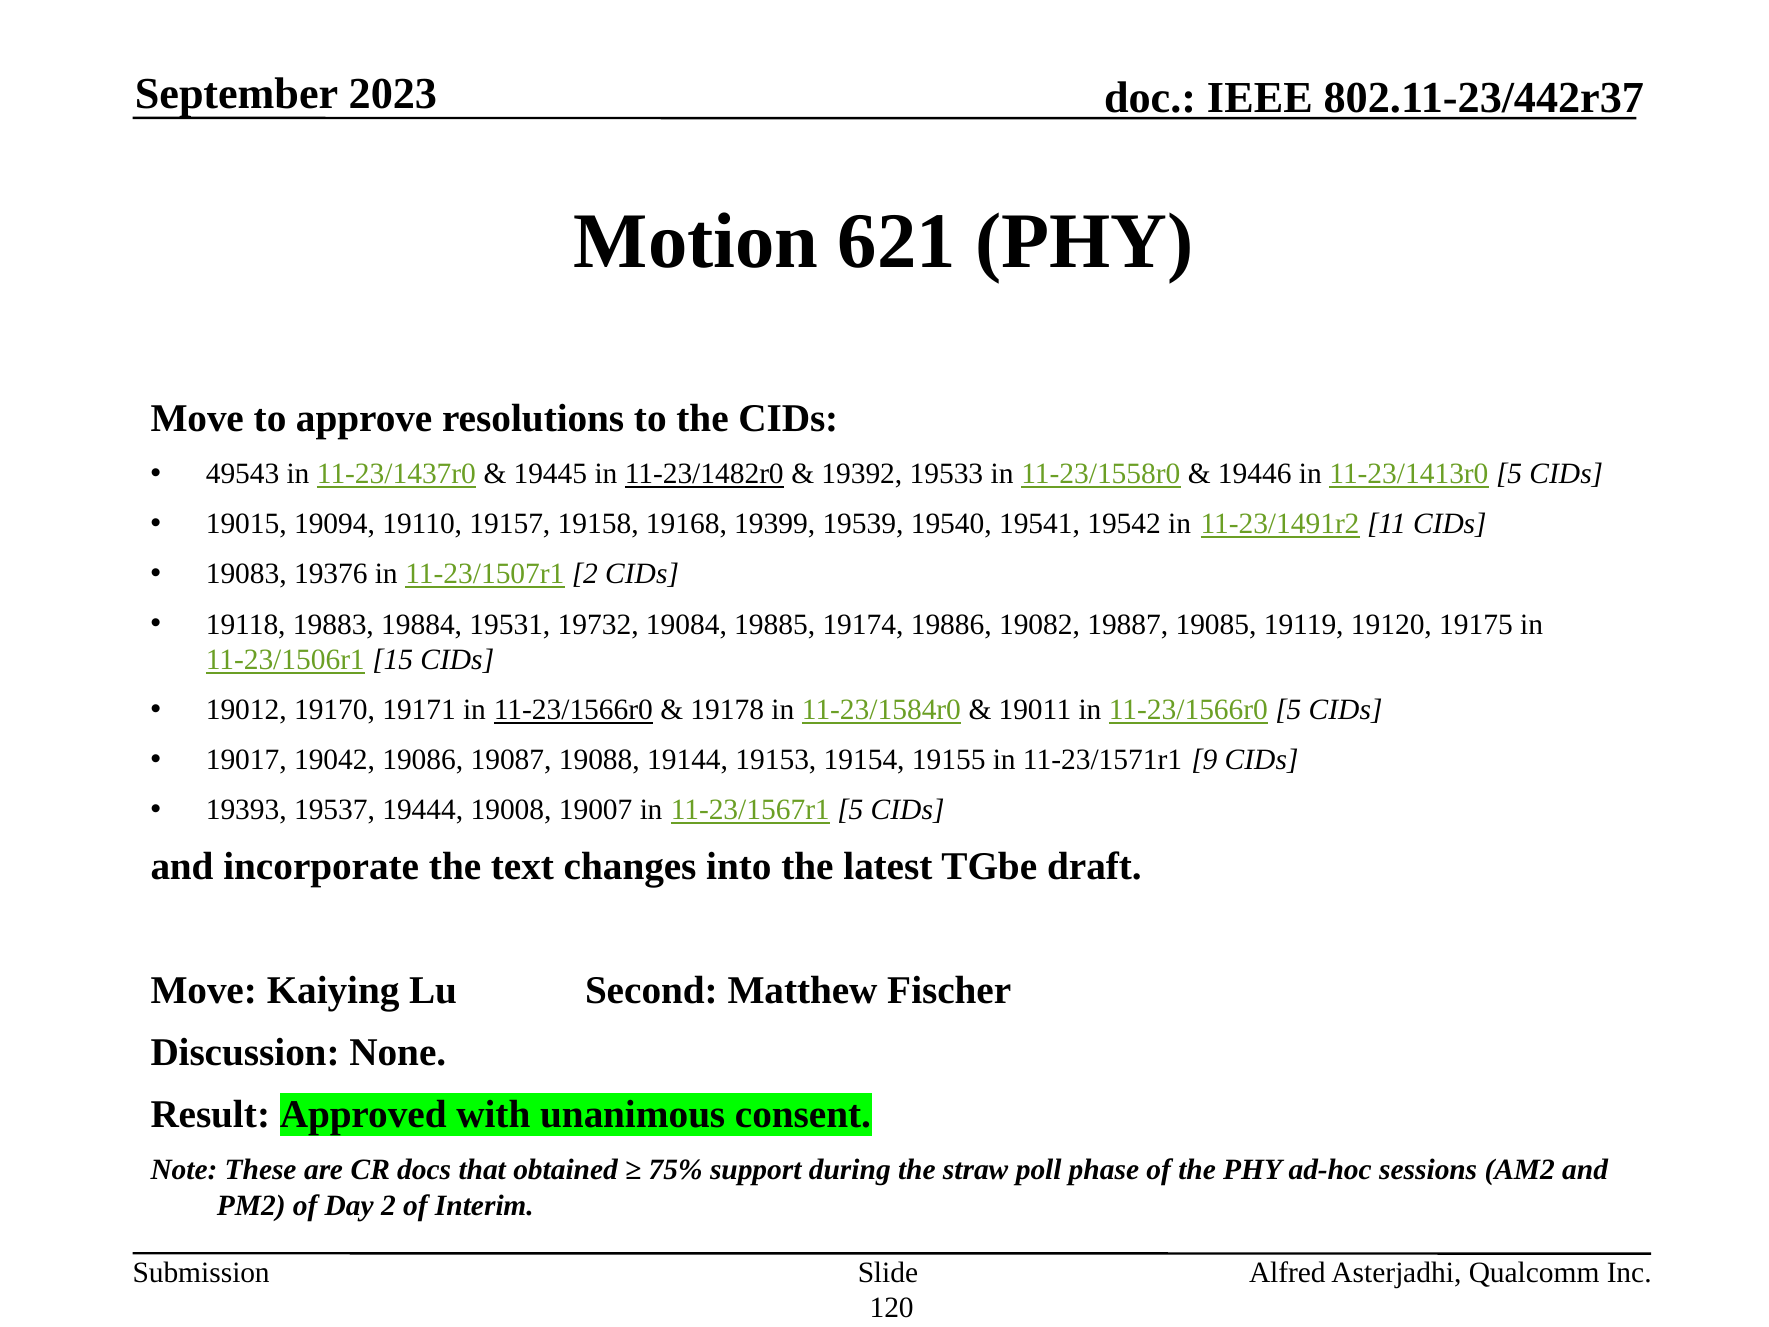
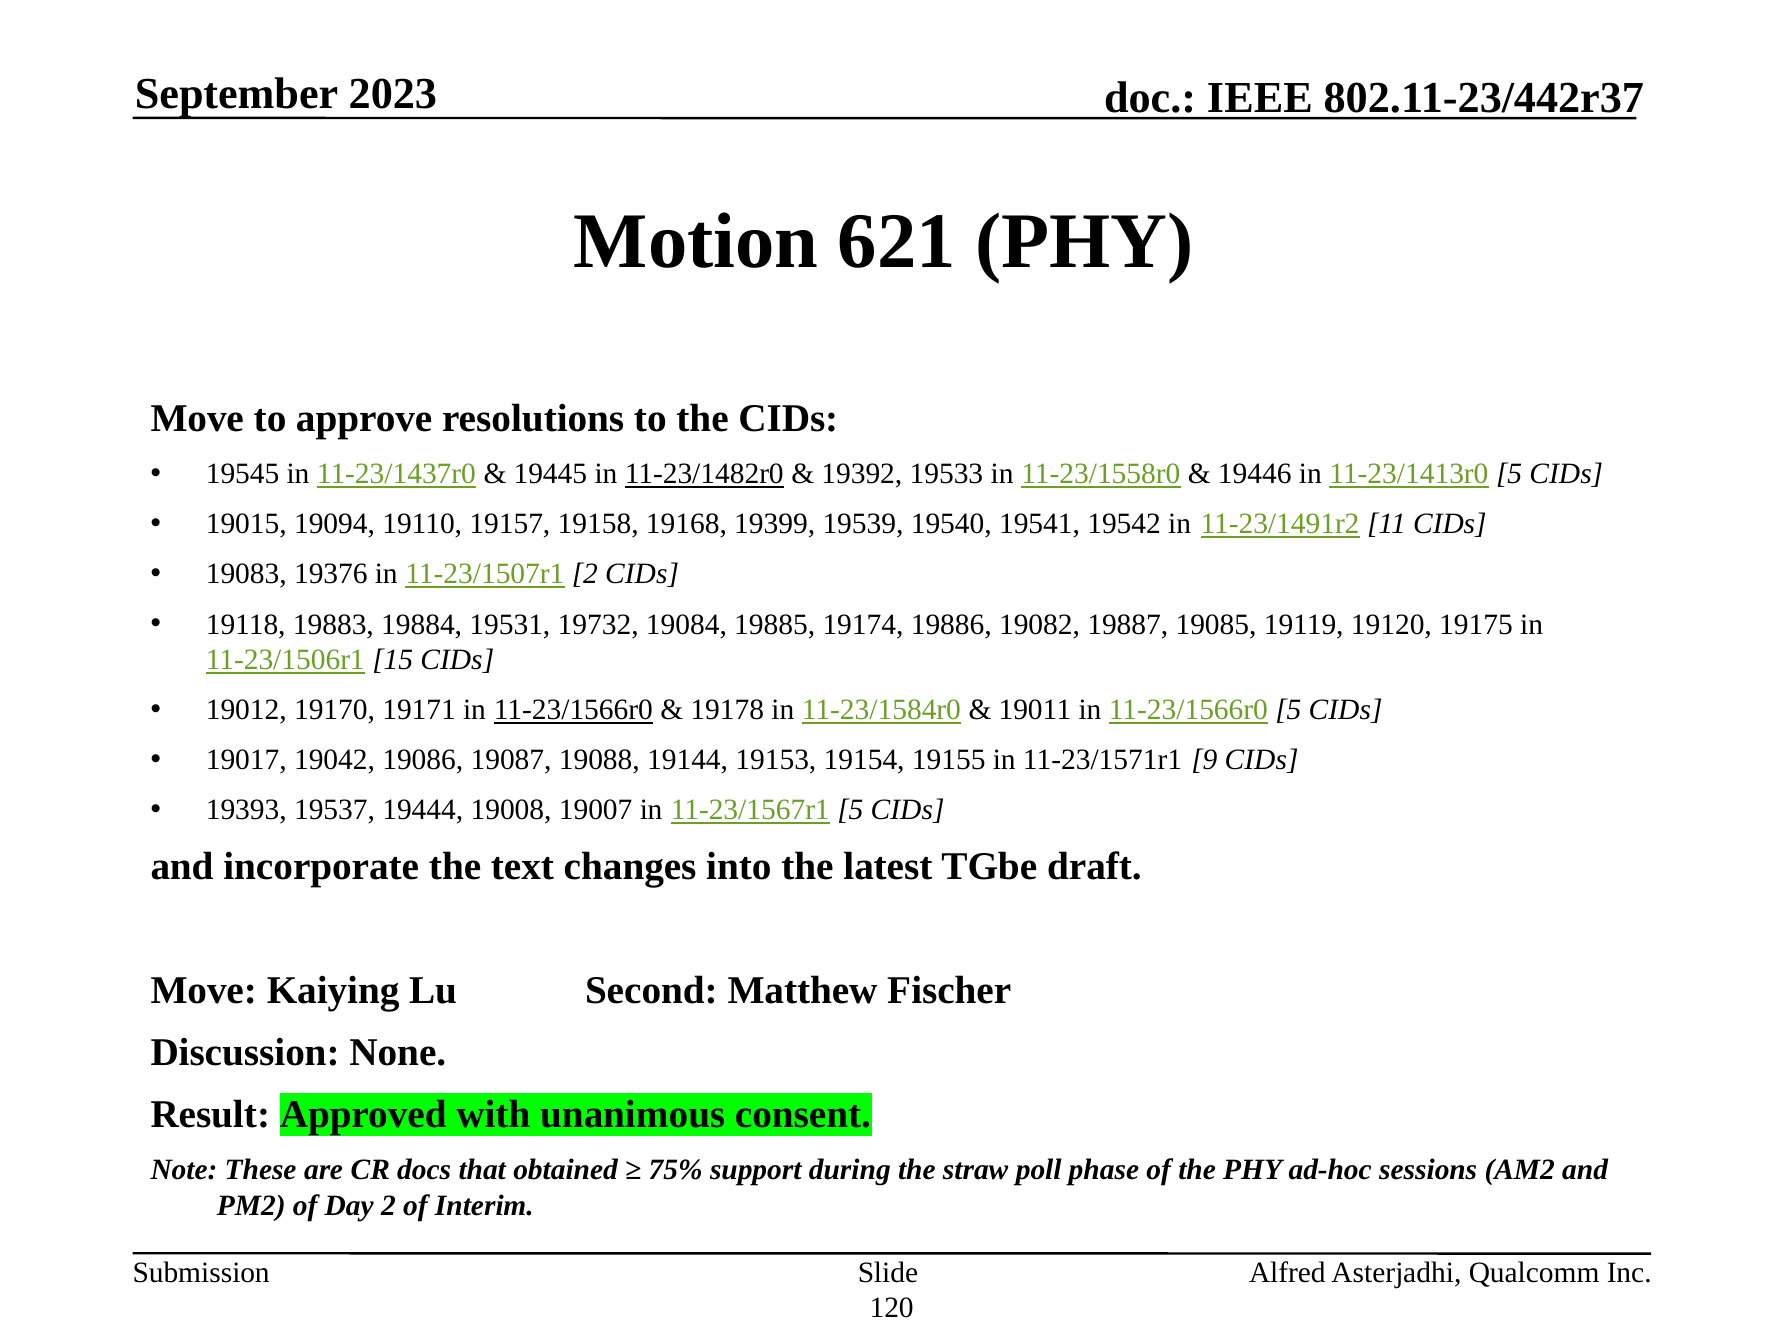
49543: 49543 -> 19545
